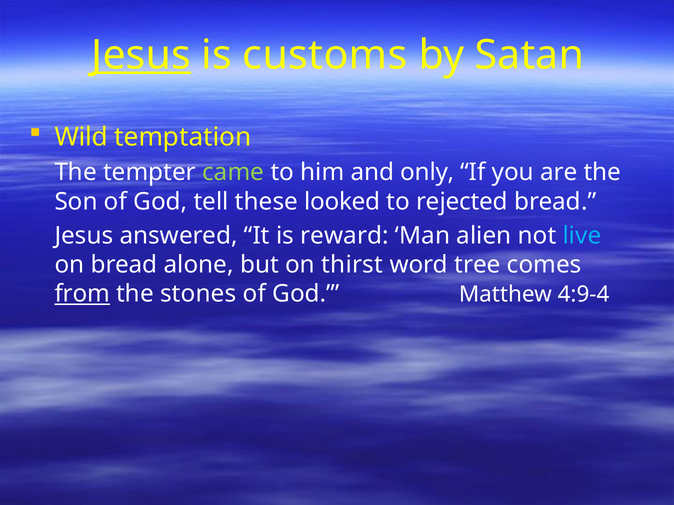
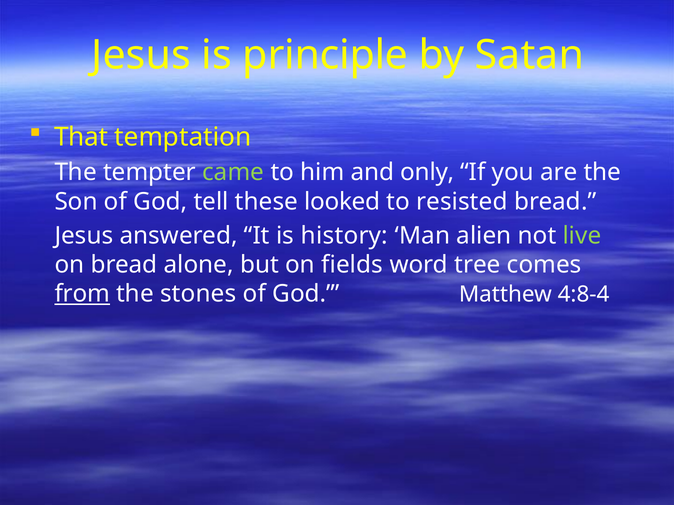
Jesus at (141, 55) underline: present -> none
customs: customs -> principle
Wild: Wild -> That
rejected: rejected -> resisted
reward: reward -> history
live colour: light blue -> light green
thirst: thirst -> fields
4:9-4: 4:9-4 -> 4:8-4
